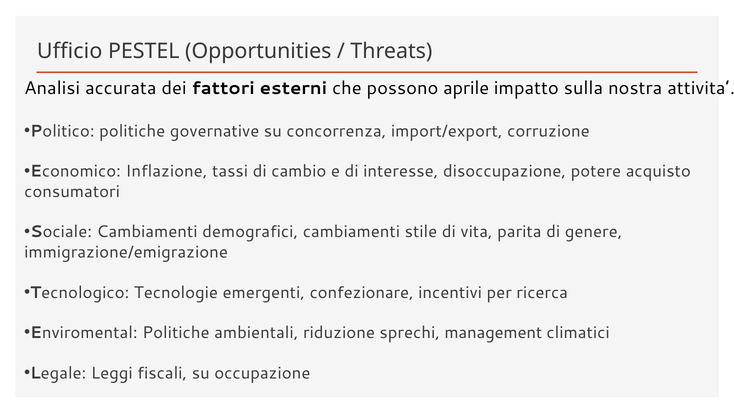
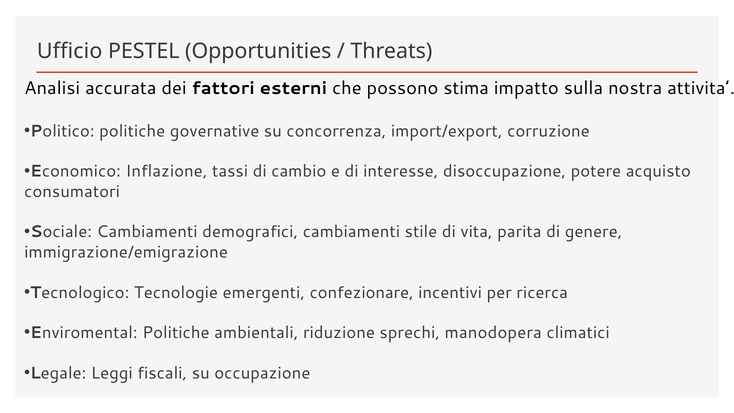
aprile: aprile -> stima
management: management -> manodopera
